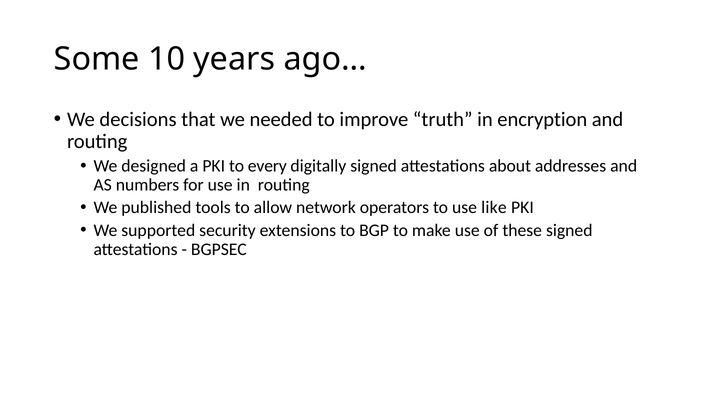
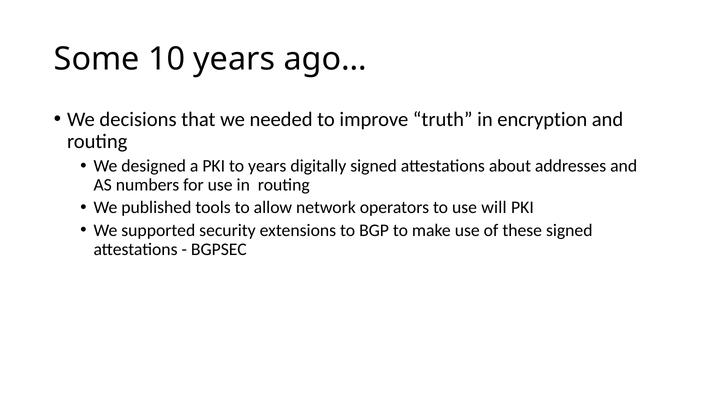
to every: every -> years
like: like -> will
